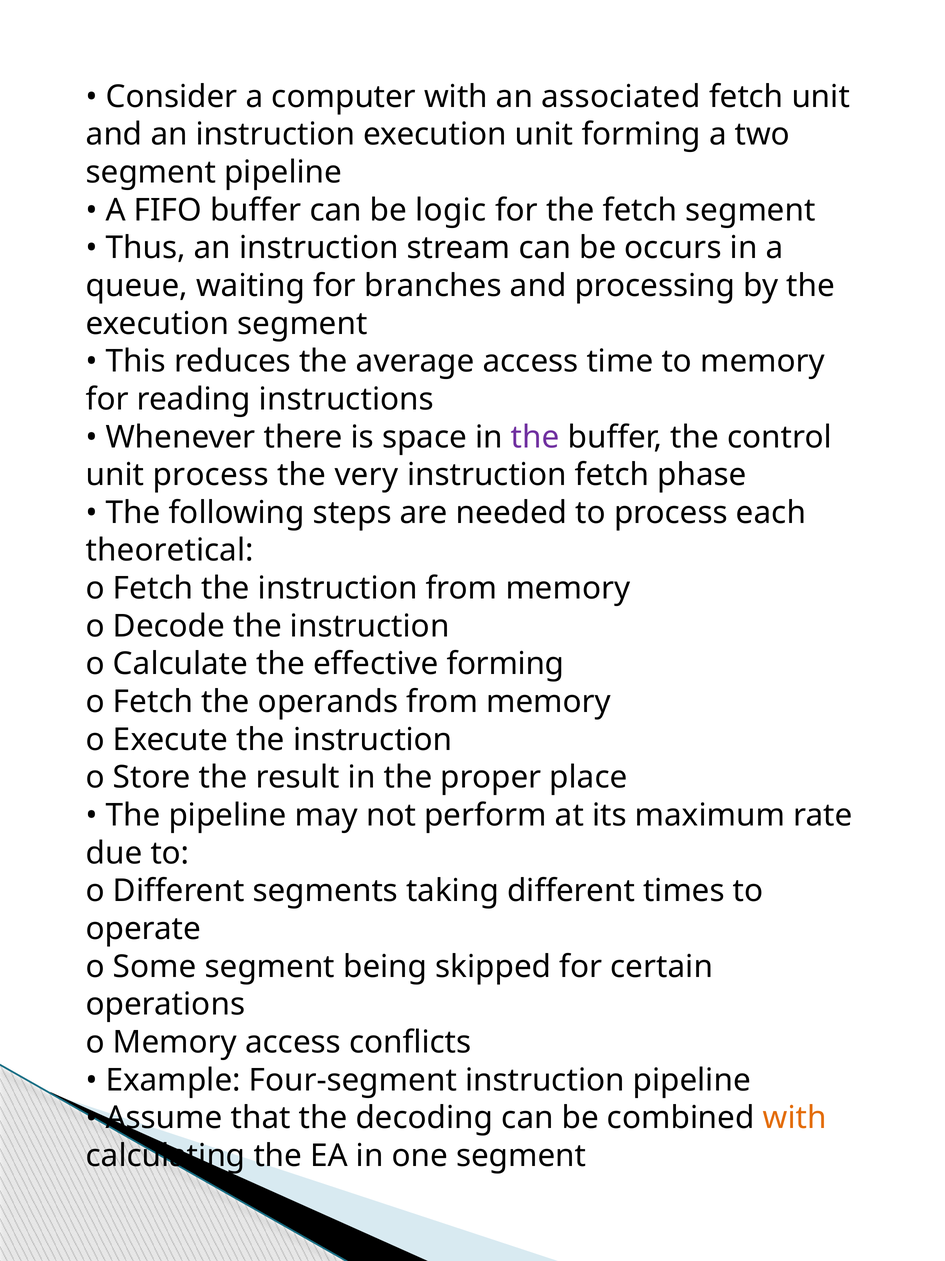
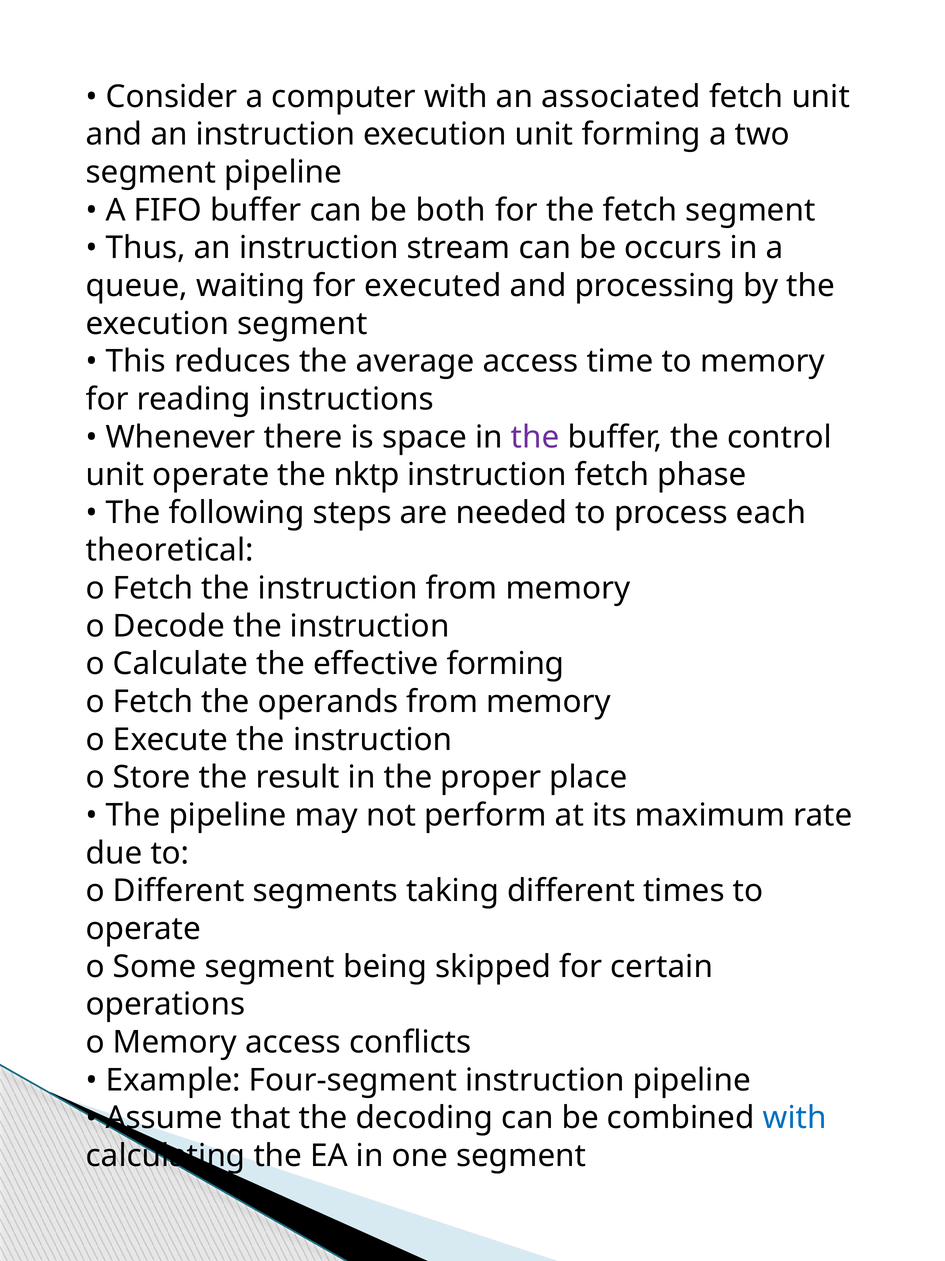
logic: logic -> both
branches: branches -> executed
unit process: process -> operate
very: very -> nktp
with at (795, 1117) colour: orange -> blue
